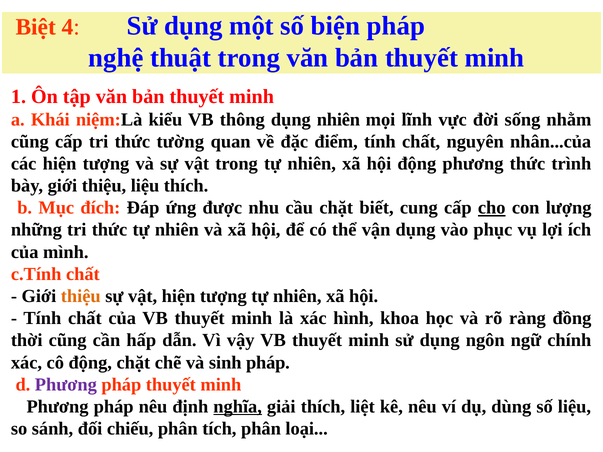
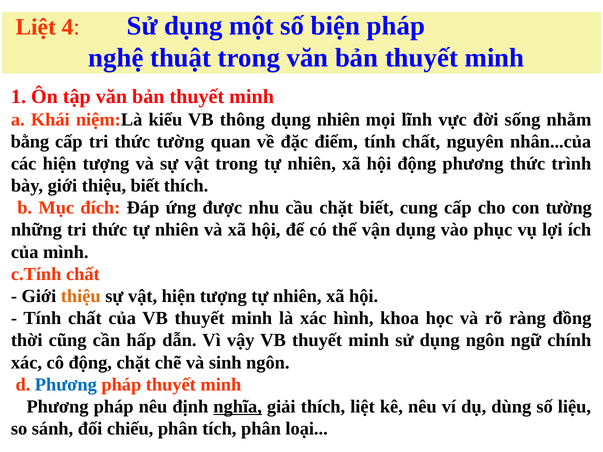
Biệt at (36, 27): Biệt -> Liệt
cũng at (30, 142): cũng -> bằng
thiệu liệu: liệu -> biết
cho underline: present -> none
con lượng: lượng -> tường
sinh pháp: pháp -> ngôn
Phương at (66, 385) colour: purple -> blue
